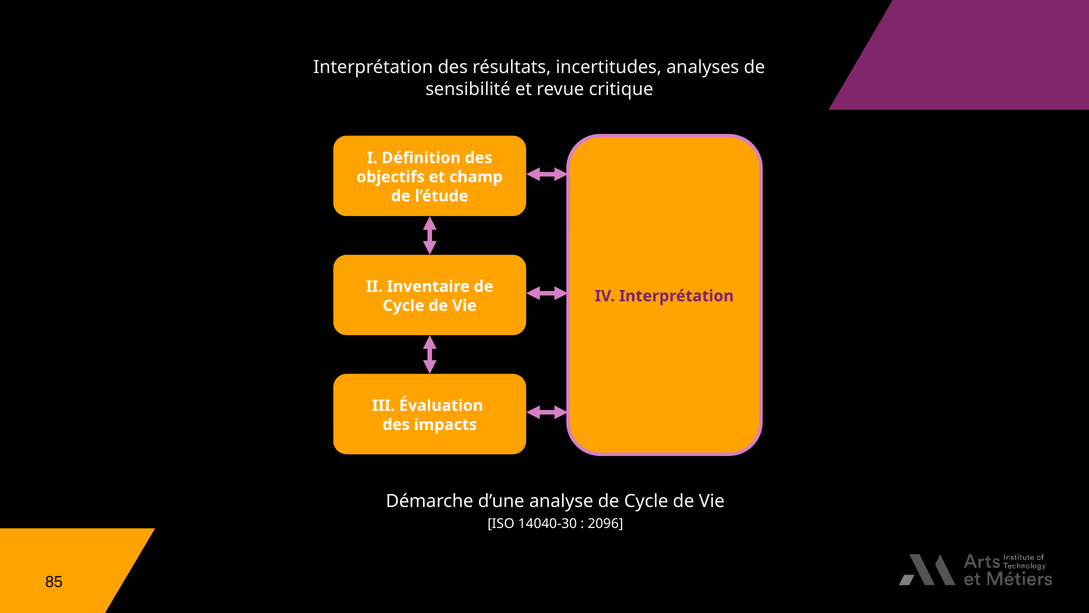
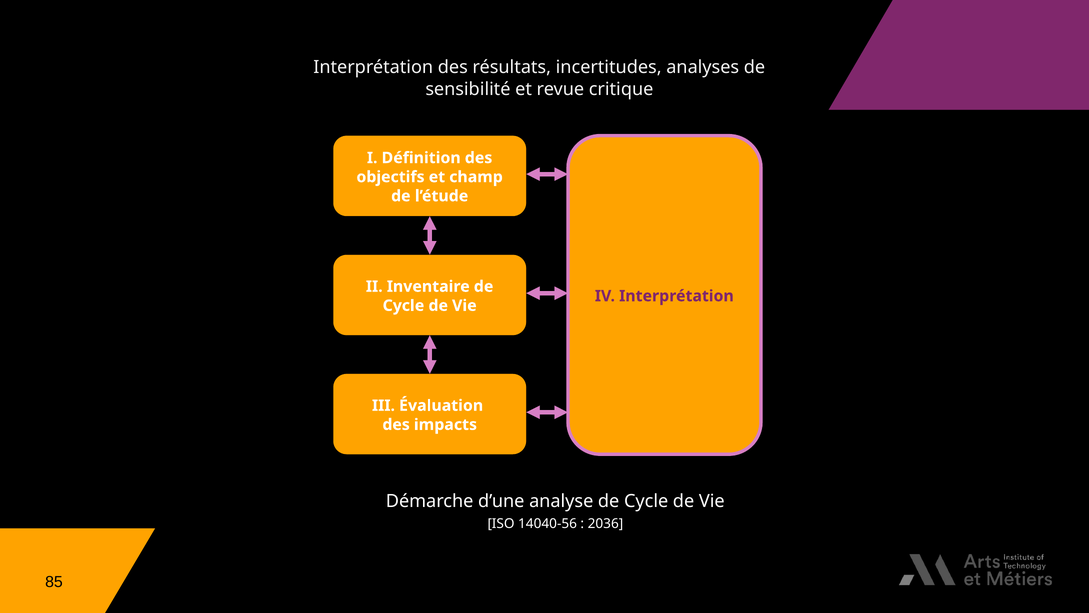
14040-30: 14040-30 -> 14040-56
2096: 2096 -> 2036
